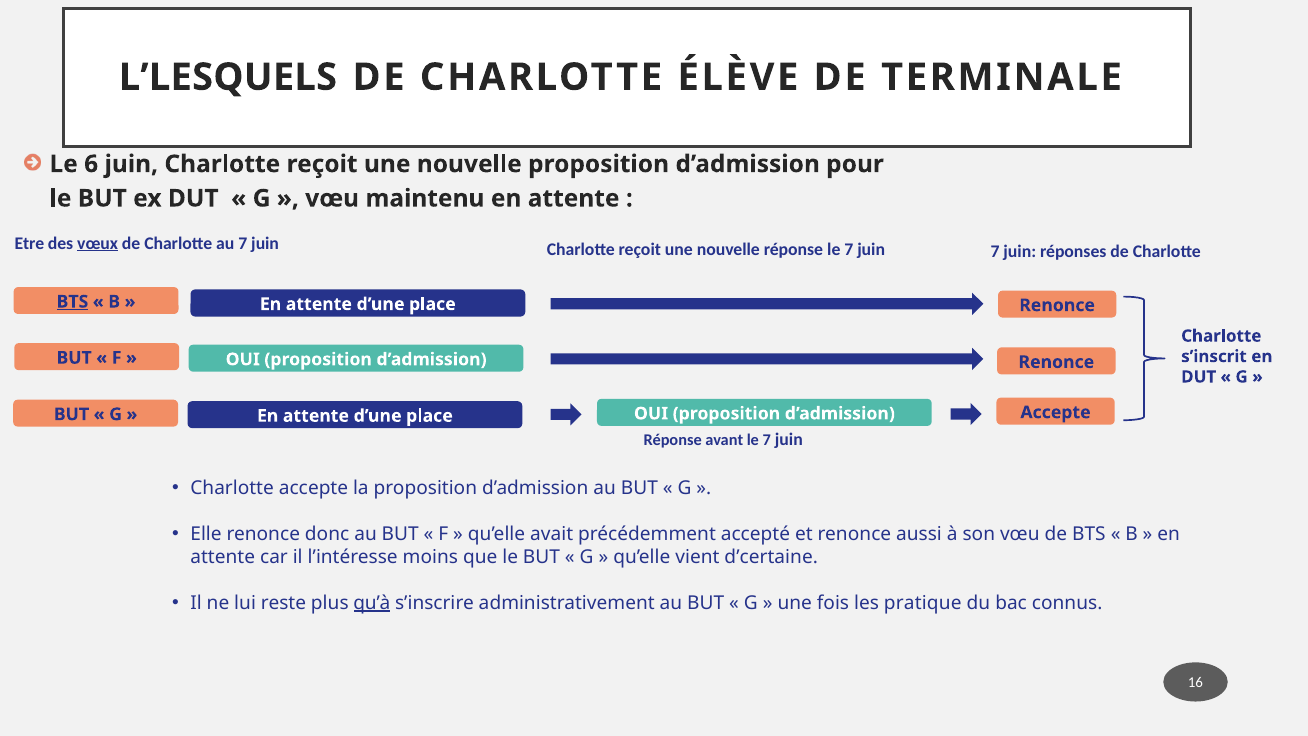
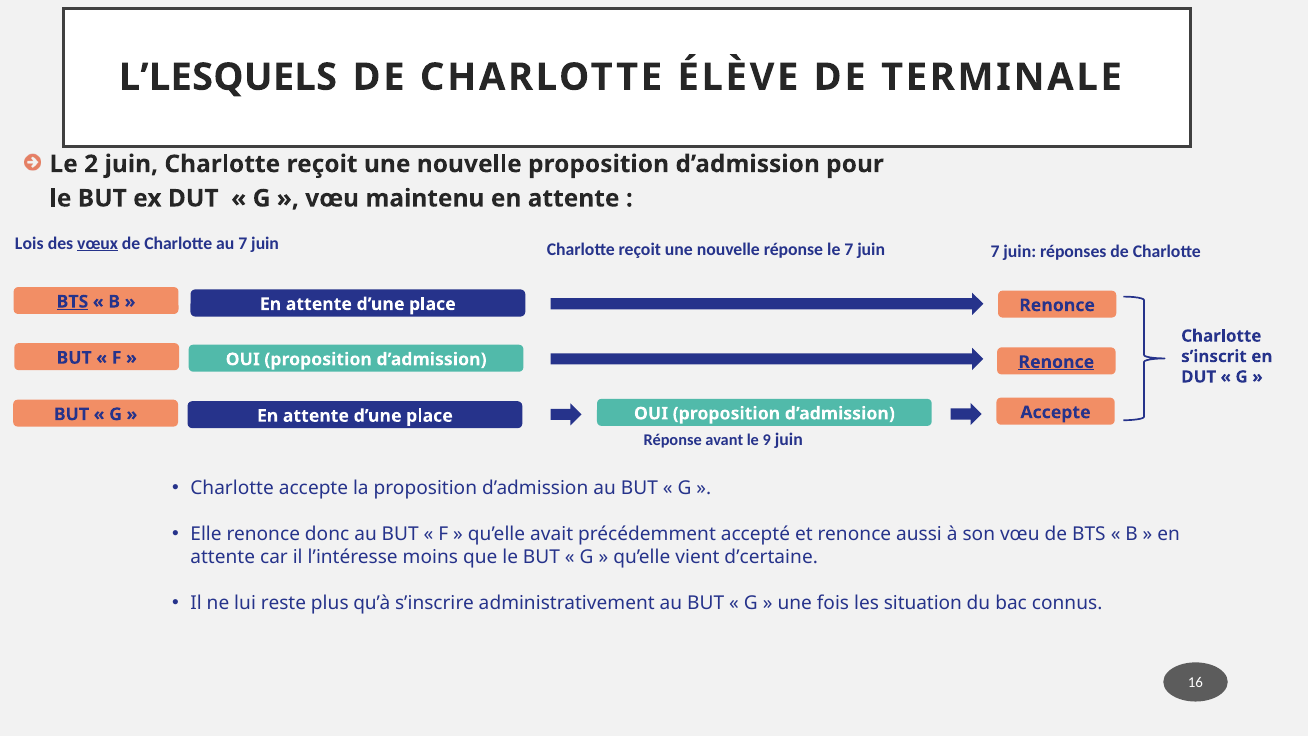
6: 6 -> 2
Etre: Etre -> Lois
Renonce at (1056, 362) underline: none -> present
avant le 7: 7 -> 9
qu’à underline: present -> none
pratique: pratique -> situation
